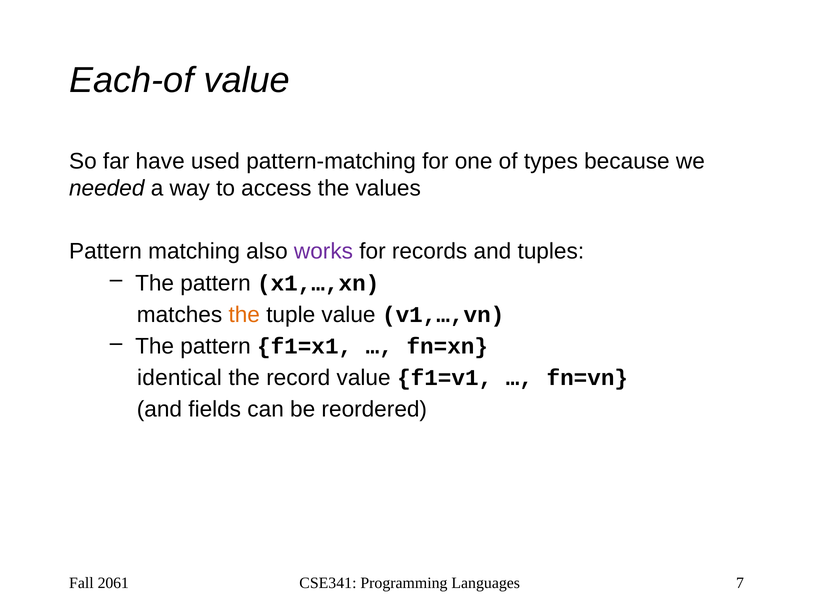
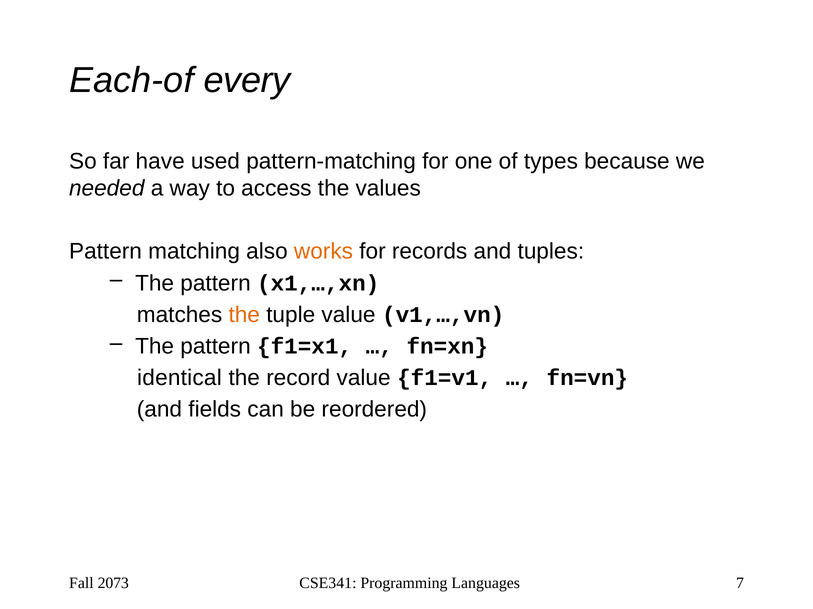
Each-of value: value -> every
works colour: purple -> orange
2061: 2061 -> 2073
